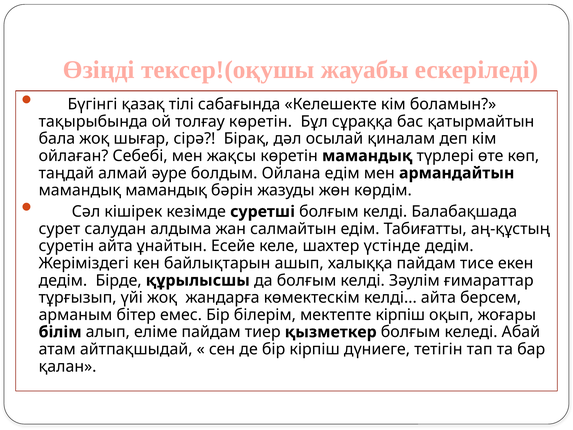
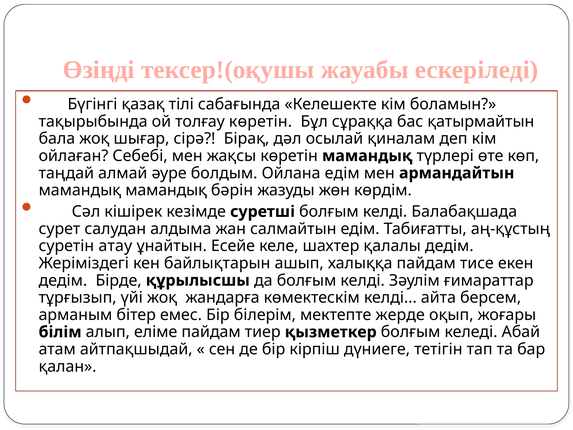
суретін айта: айта -> атау
үстінде: үстінде -> қалалы
мектепте кірпіш: кірпіш -> жерде
